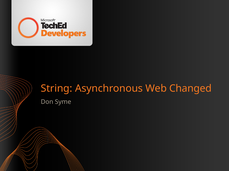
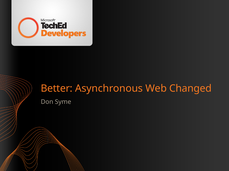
String: String -> Better
